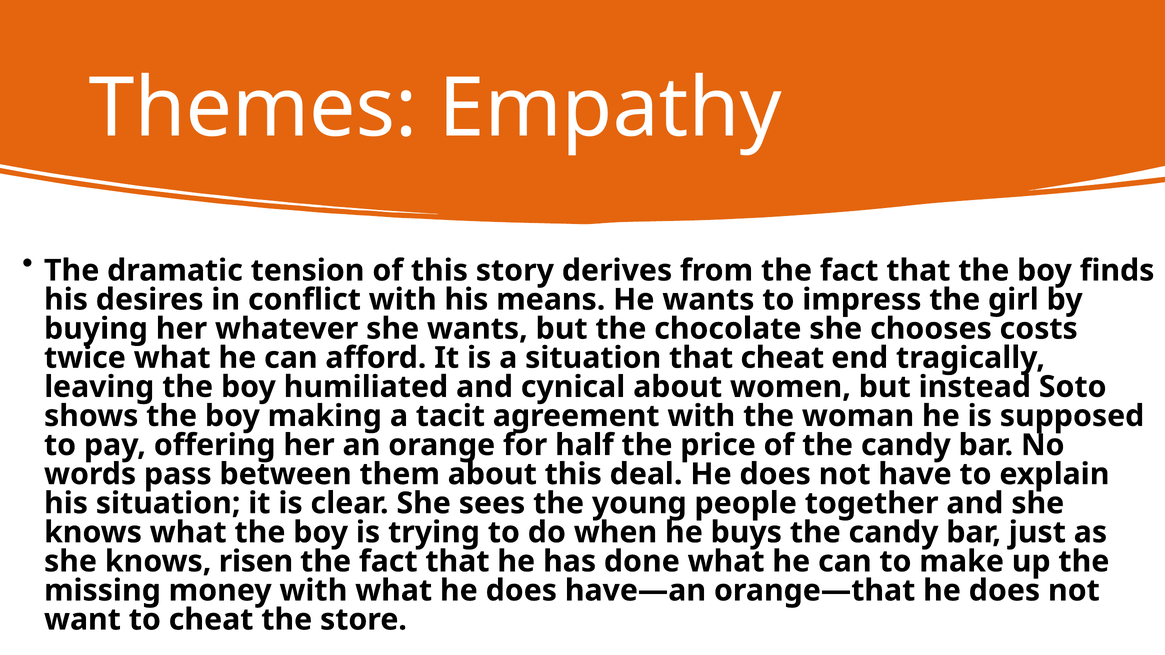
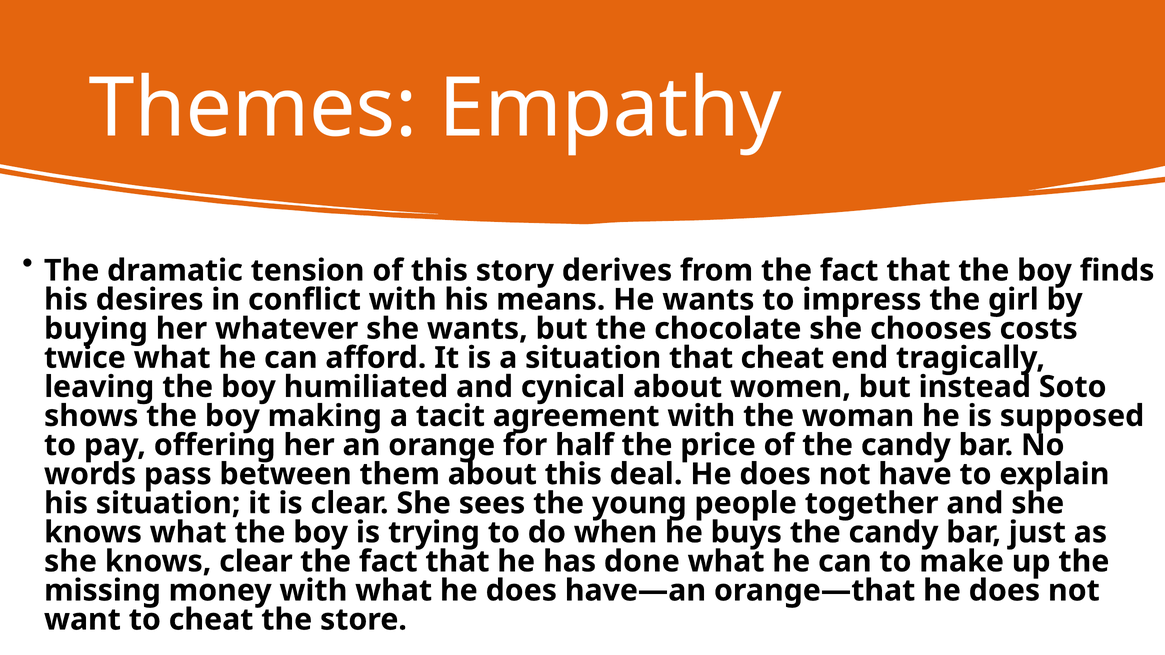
knows risen: risen -> clear
